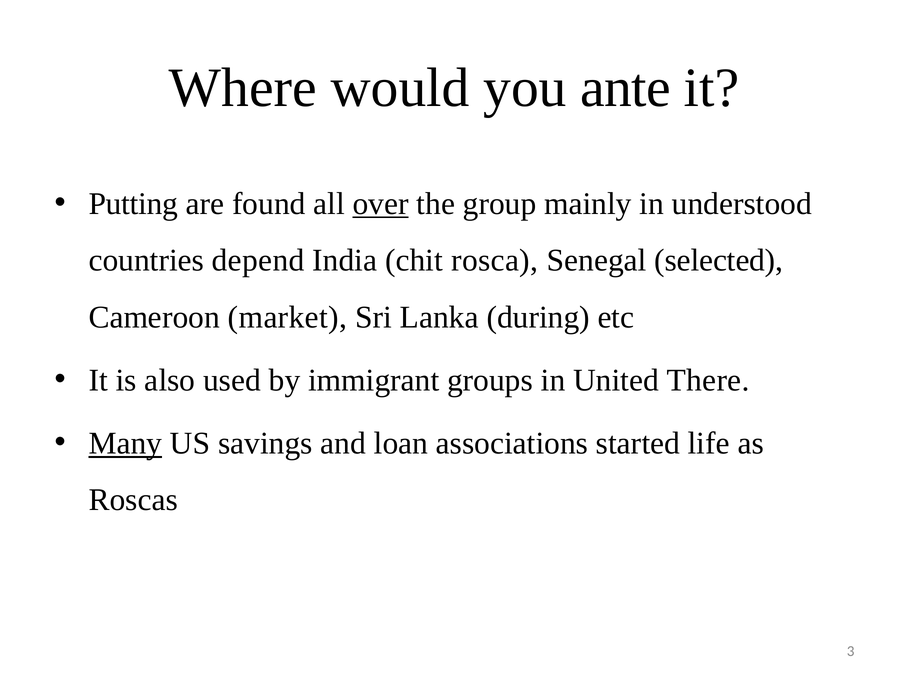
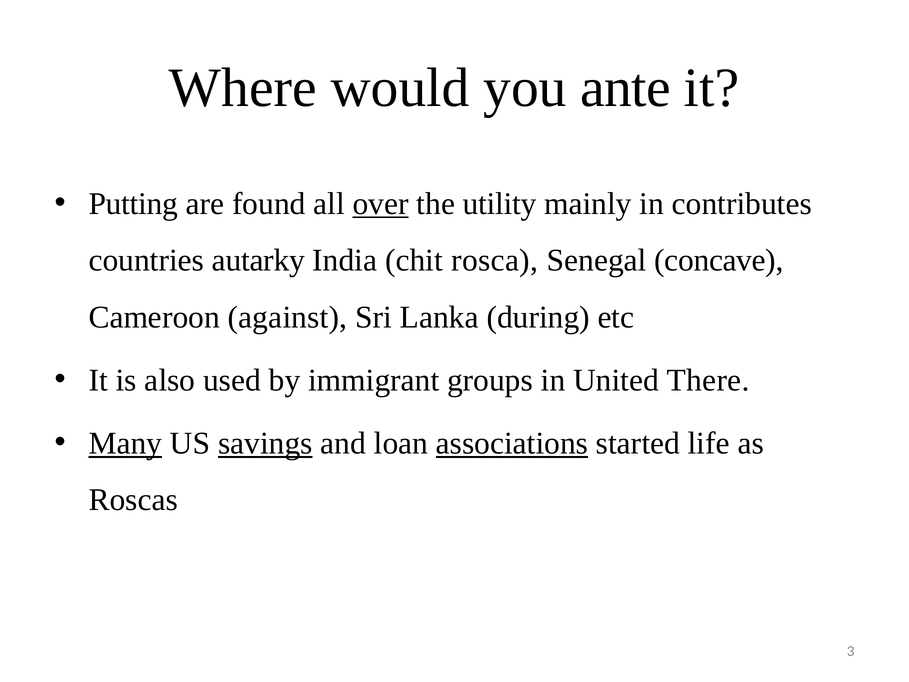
group: group -> utility
understood: understood -> contributes
depend: depend -> autarky
selected: selected -> concave
market: market -> against
savings underline: none -> present
associations underline: none -> present
